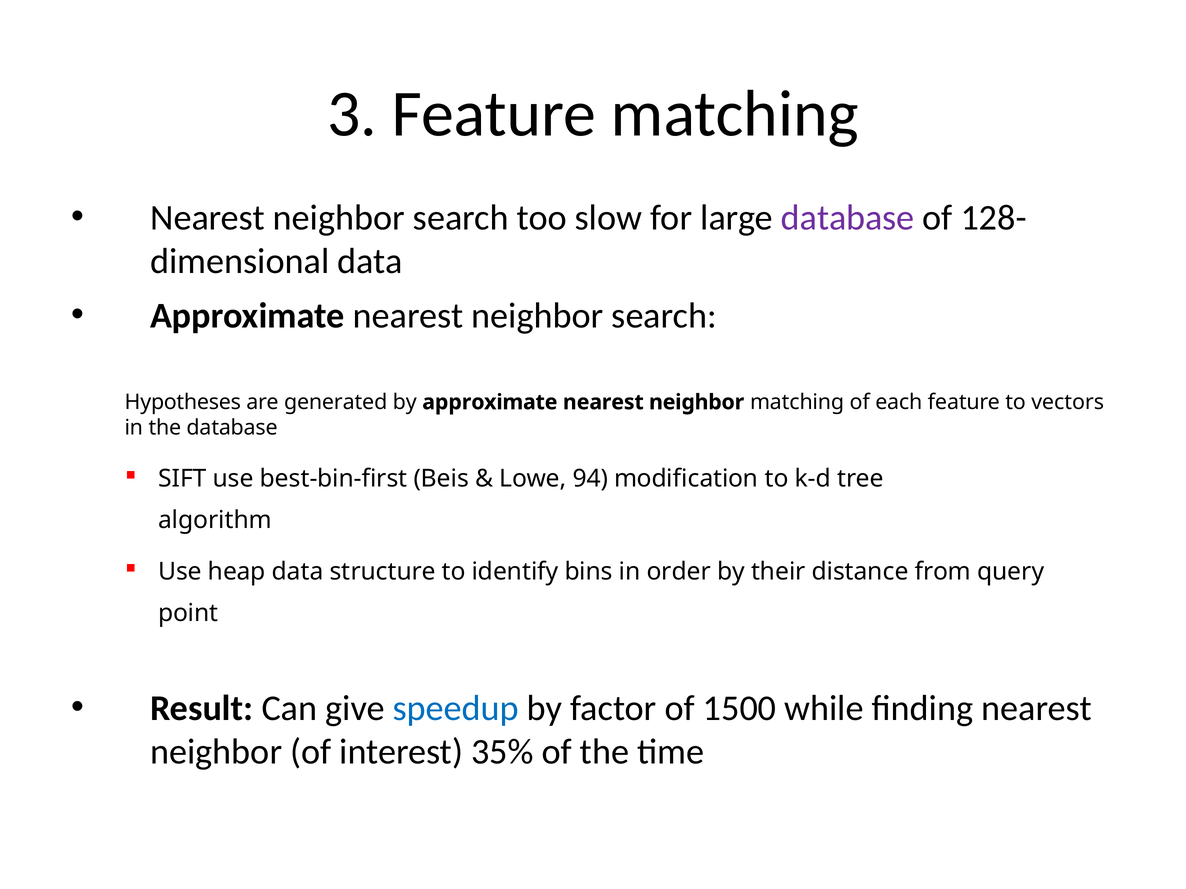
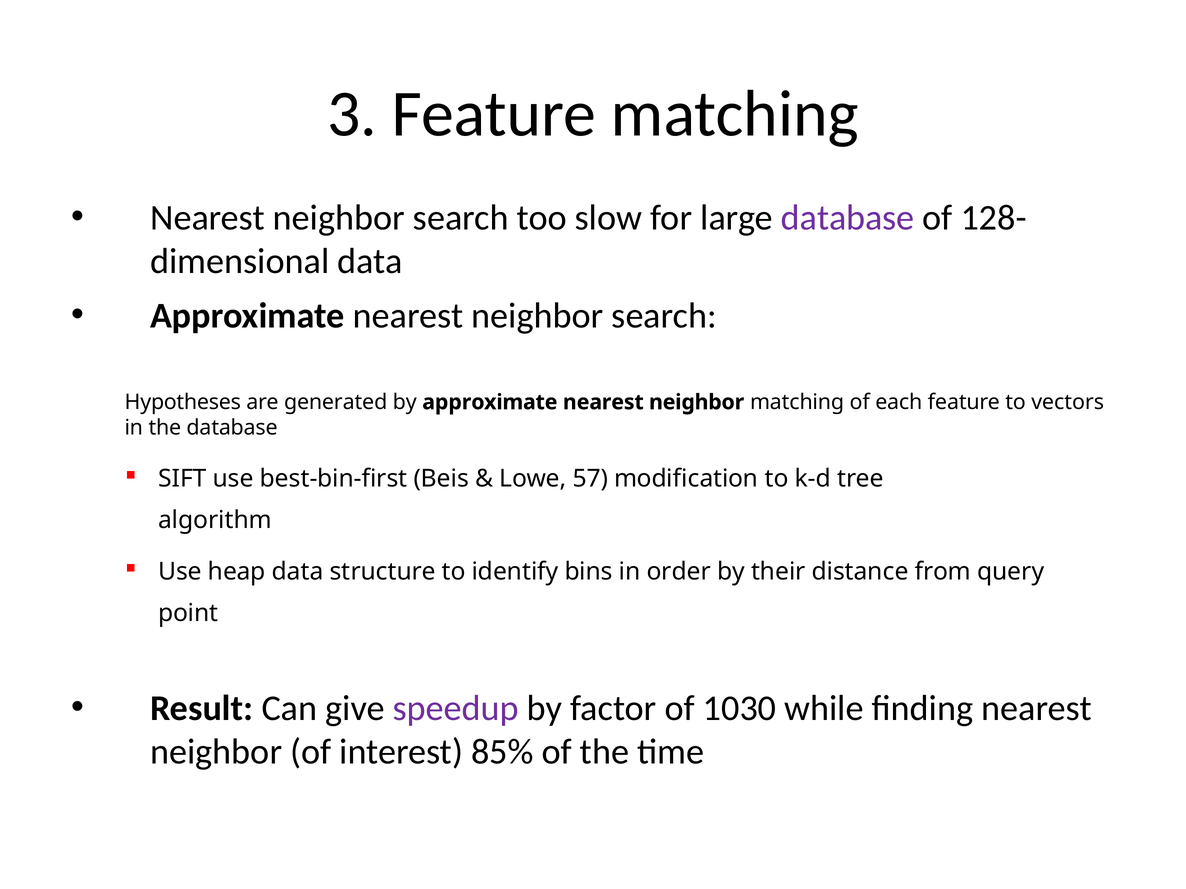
94: 94 -> 57
speedup colour: blue -> purple
1500: 1500 -> 1030
35%: 35% -> 85%
